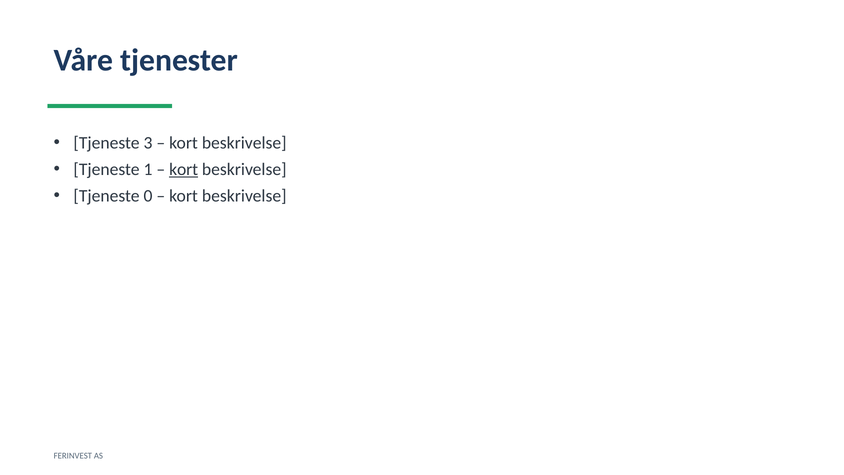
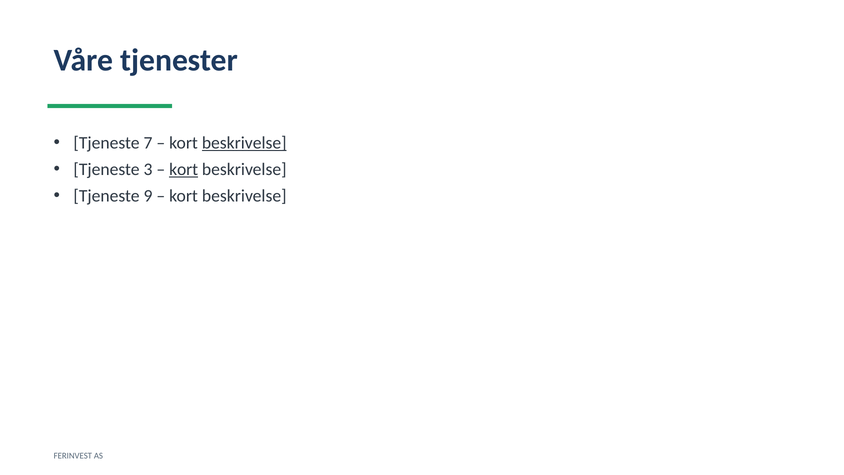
3: 3 -> 7
beskrivelse at (244, 143) underline: none -> present
1: 1 -> 3
0: 0 -> 9
